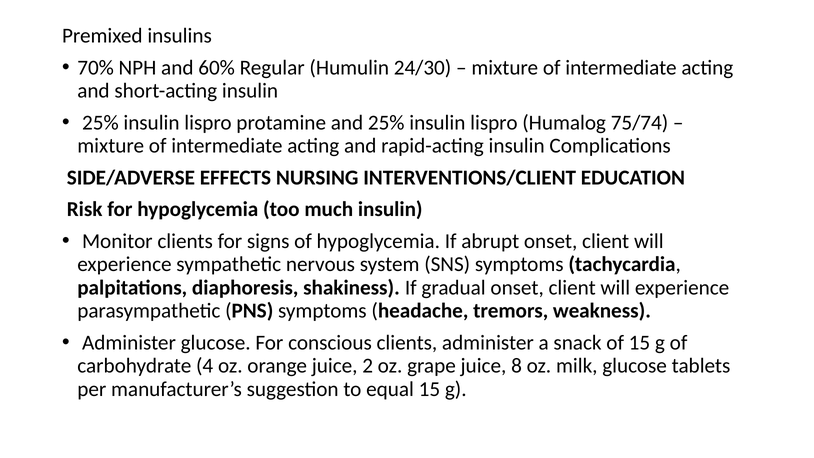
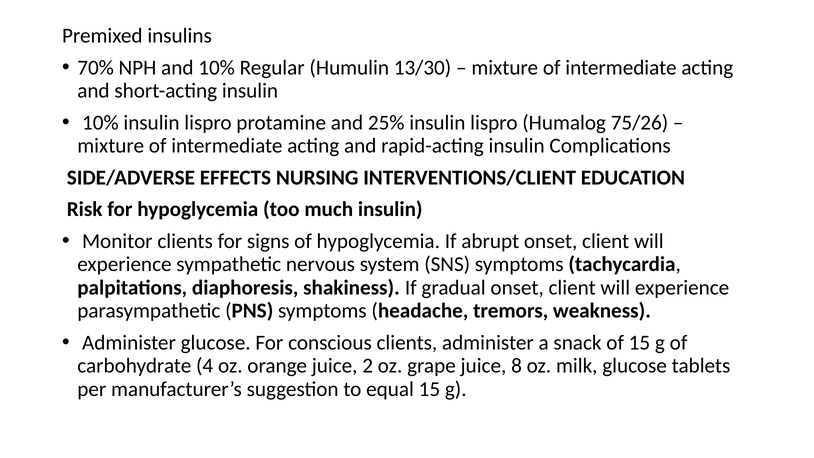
and 60%: 60% -> 10%
24/30: 24/30 -> 13/30
25% at (100, 123): 25% -> 10%
75/74: 75/74 -> 75/26
